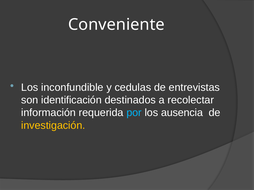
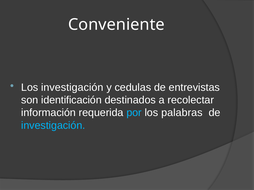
Los inconfundible: inconfundible -> investigación
ausencia: ausencia -> palabras
investigación at (53, 126) colour: yellow -> light blue
